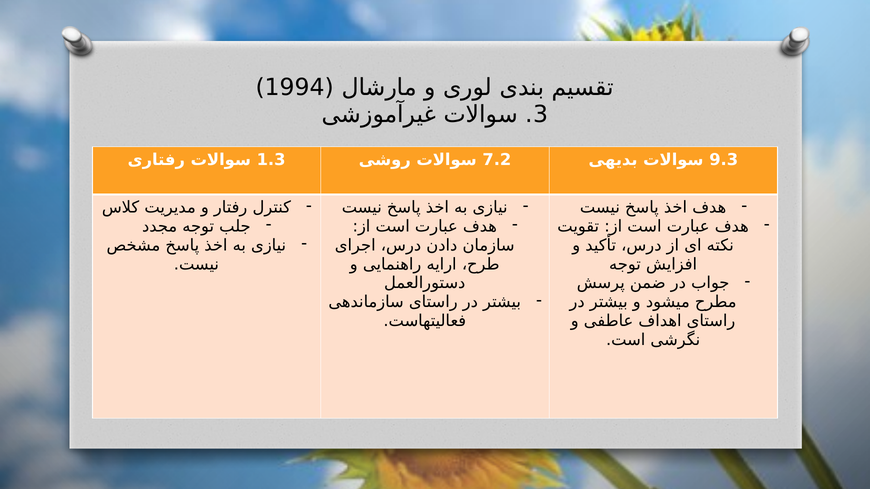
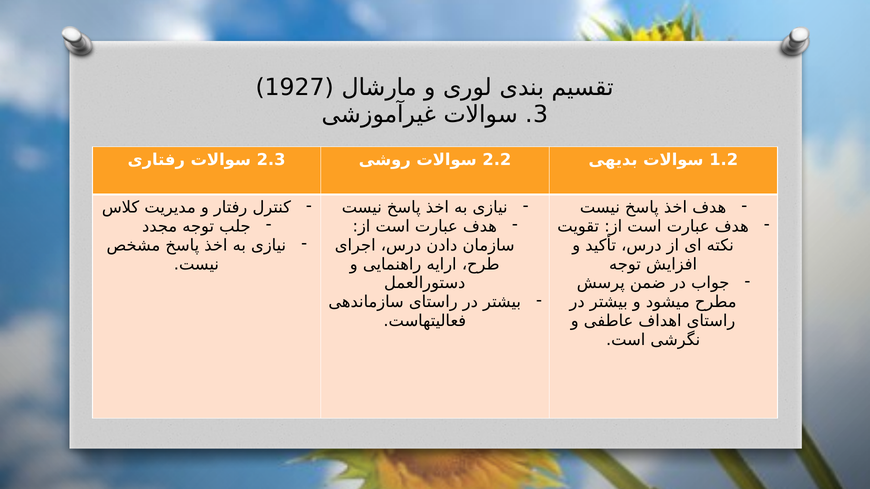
1994: 1994 -> 1927
1.3: 1.3 -> 2.3
7.2: 7.2 -> 2.2
9.3: 9.3 -> 1.2
